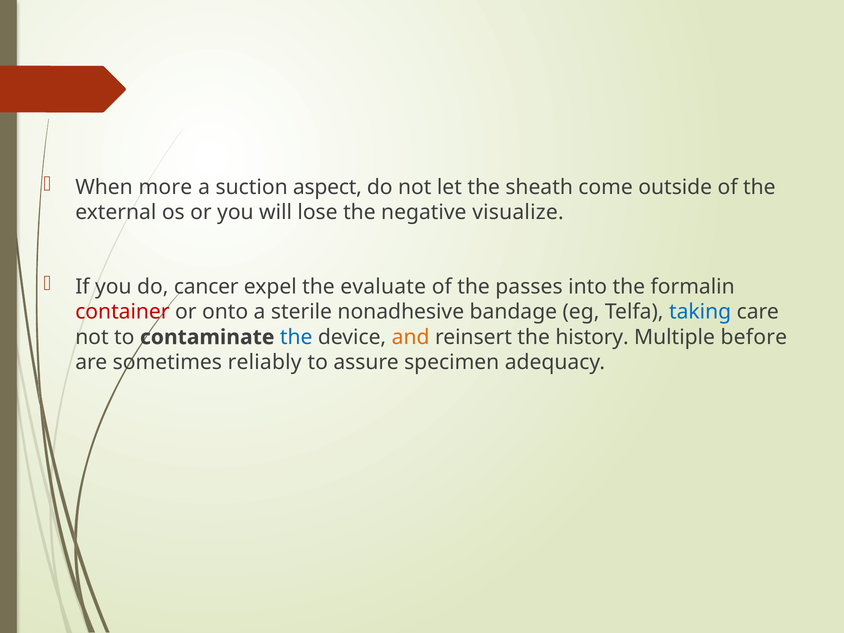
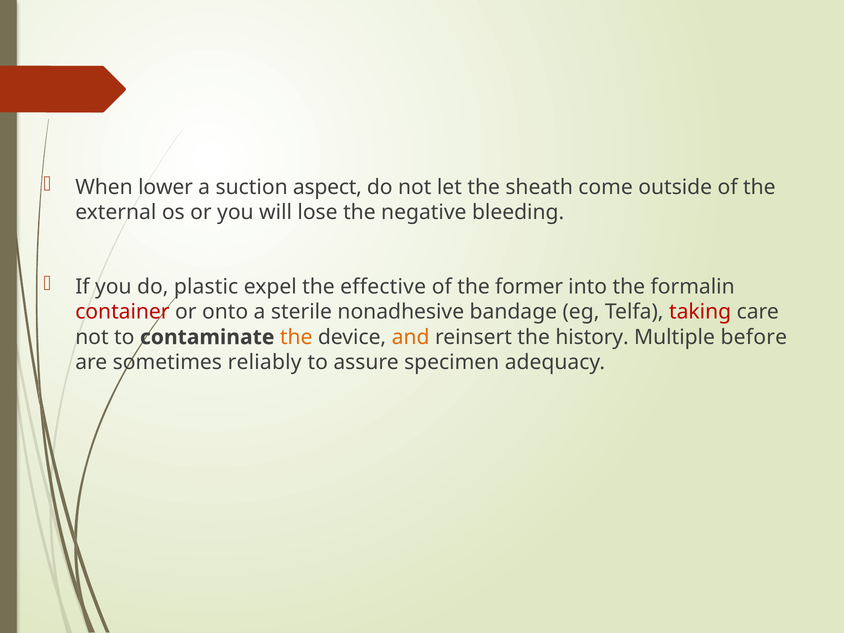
more: more -> lower
visualize: visualize -> bleeding
cancer: cancer -> plastic
evaluate: evaluate -> effective
passes: passes -> former
taking colour: blue -> red
the at (296, 337) colour: blue -> orange
